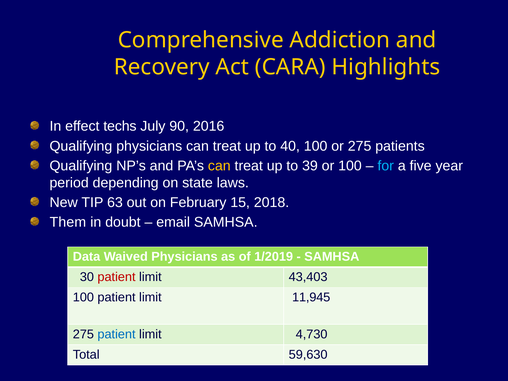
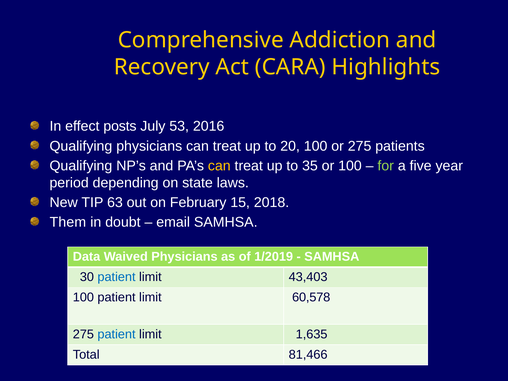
techs: techs -> posts
90: 90 -> 53
40: 40 -> 20
39: 39 -> 35
for colour: light blue -> light green
patient at (116, 277) colour: red -> blue
11,945: 11,945 -> 60,578
4,730: 4,730 -> 1,635
59,630: 59,630 -> 81,466
